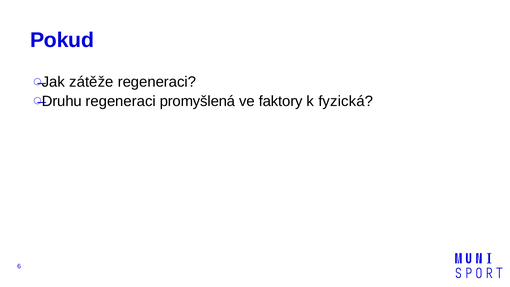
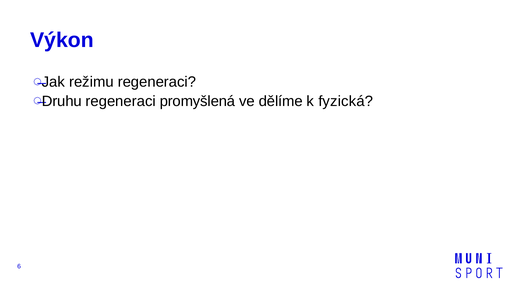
Pokud: Pokud -> Výkon
zátěže: zátěže -> režimu
faktory: faktory -> dělíme
